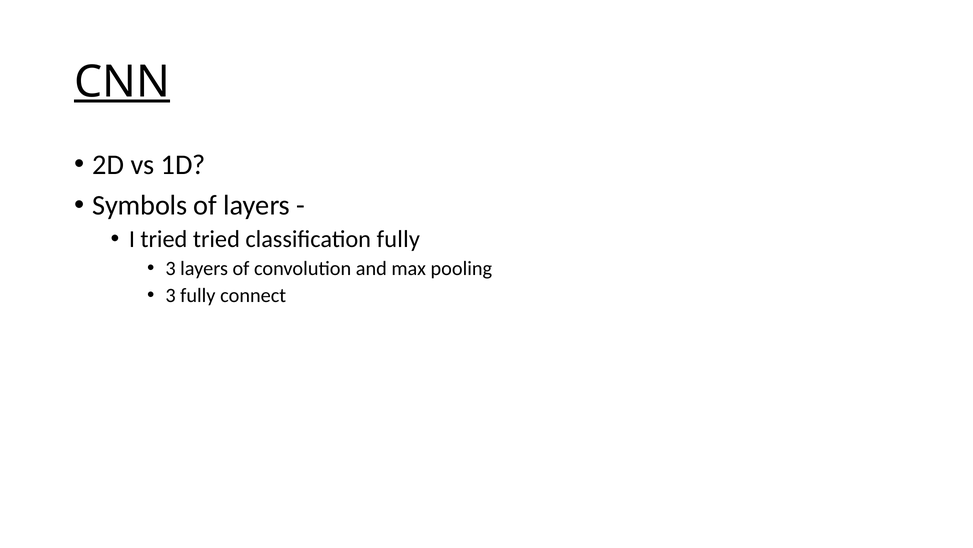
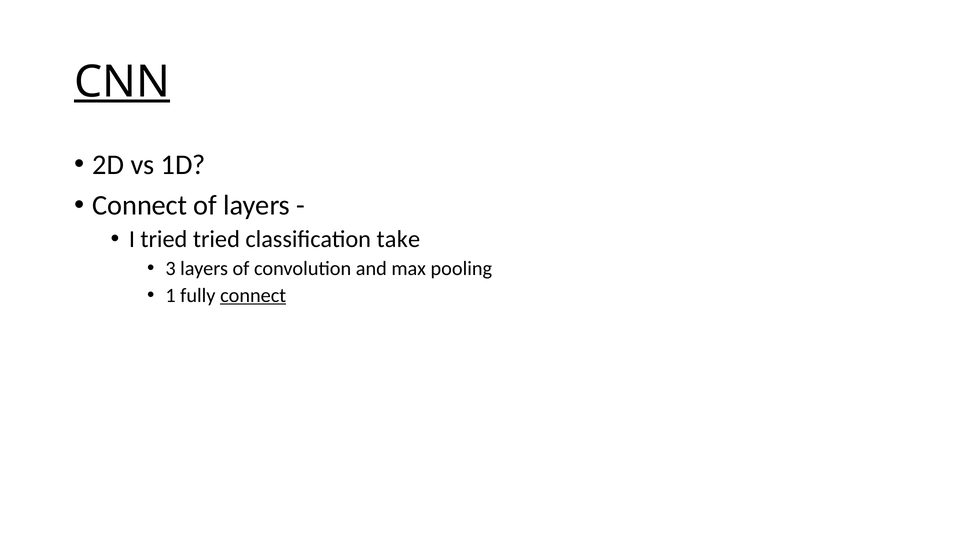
Symbols at (140, 205): Symbols -> Connect
classification fully: fully -> take
3 at (171, 295): 3 -> 1
connect at (253, 295) underline: none -> present
